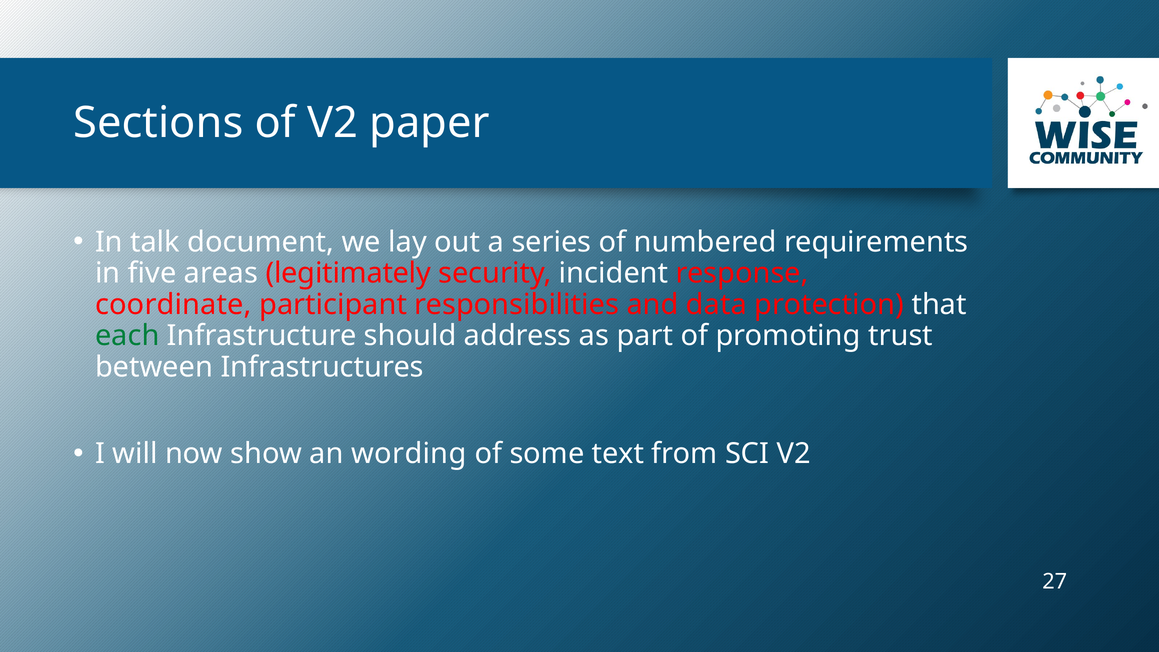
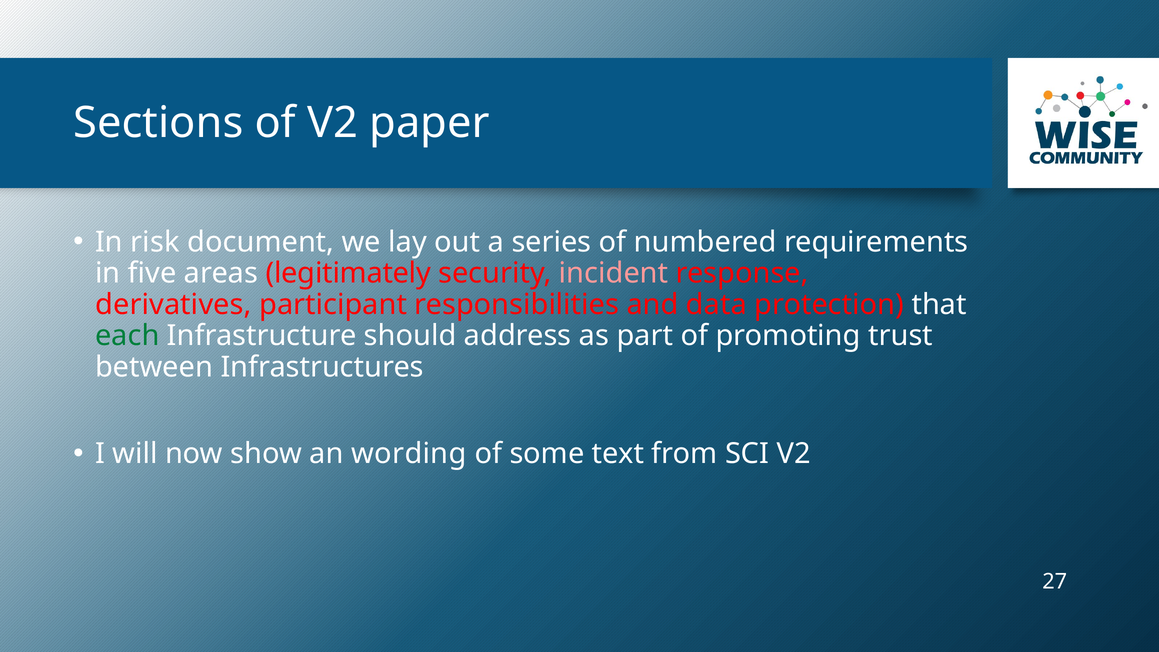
talk: talk -> risk
incident colour: white -> pink
coordinate: coordinate -> derivatives
